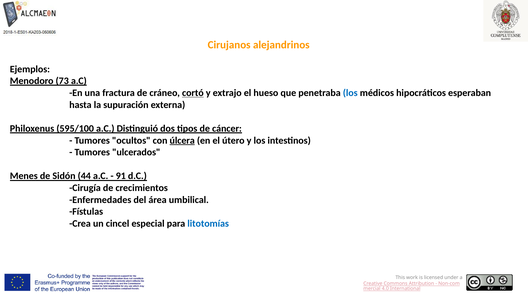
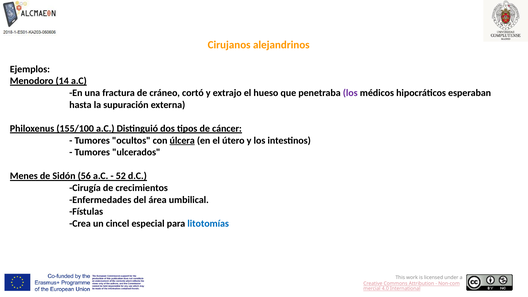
73: 73 -> 14
cortó underline: present -> none
los at (350, 93) colour: blue -> purple
595/100: 595/100 -> 155/100
44: 44 -> 56
91: 91 -> 52
